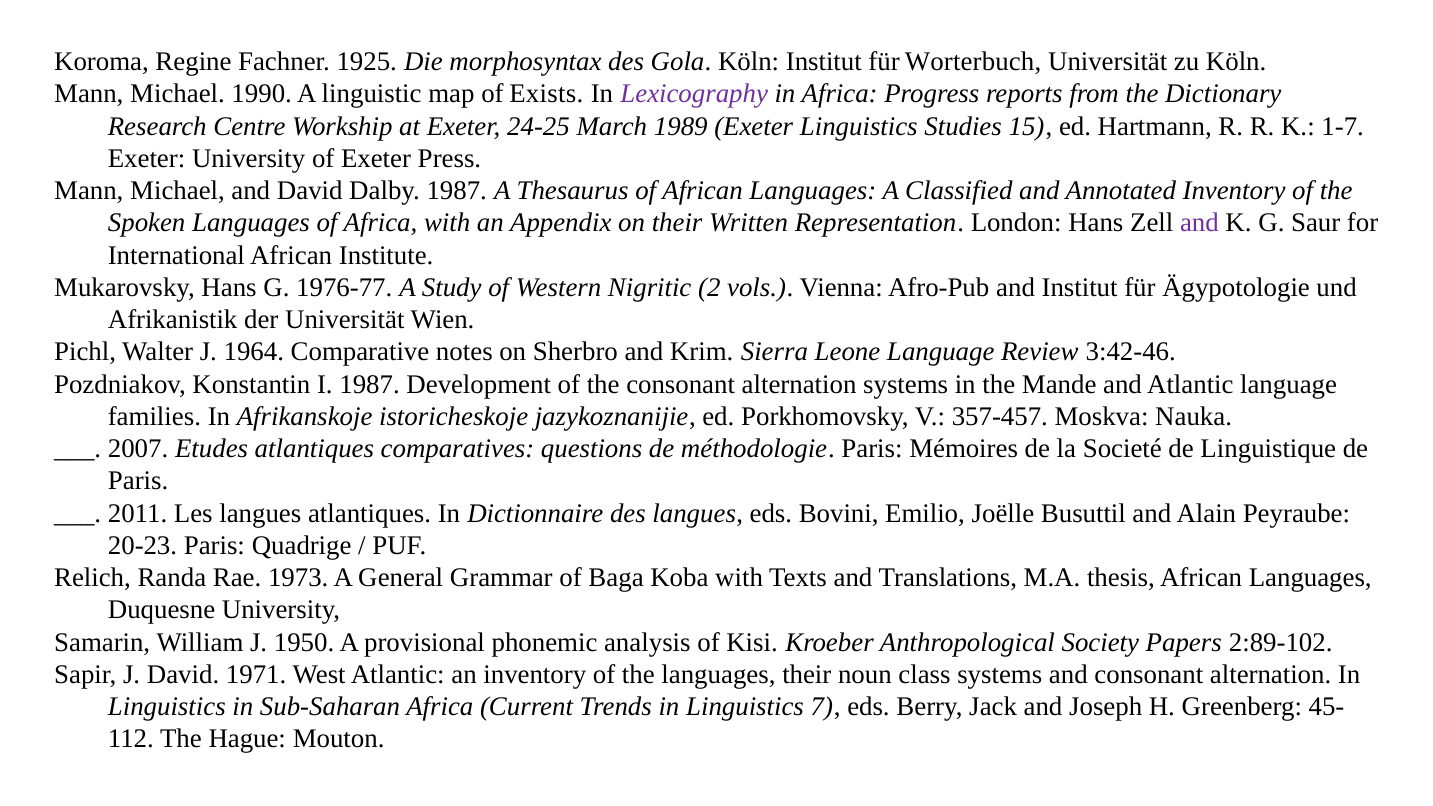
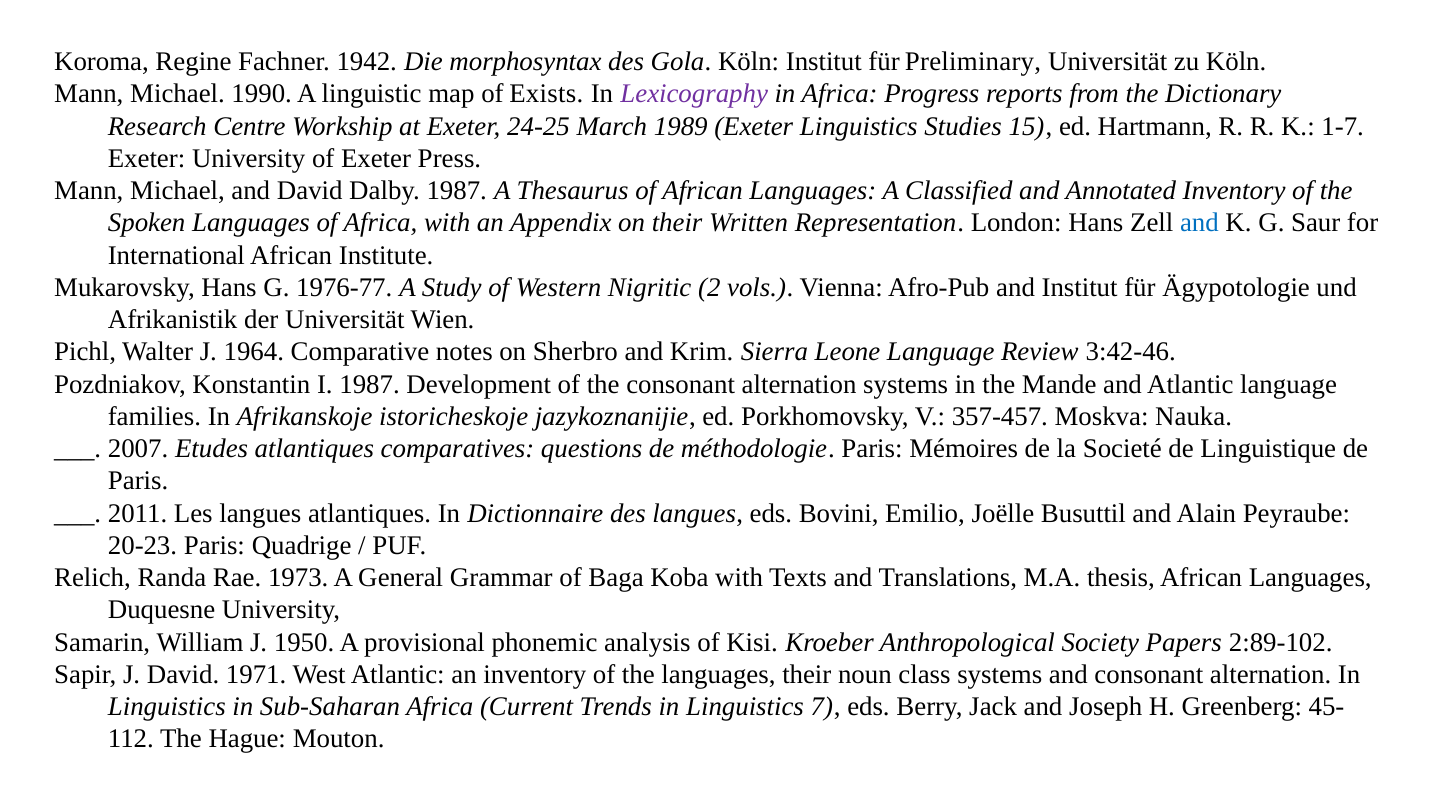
1925: 1925 -> 1942
Worterbuch: Worterbuch -> Preliminary
and at (1199, 223) colour: purple -> blue
